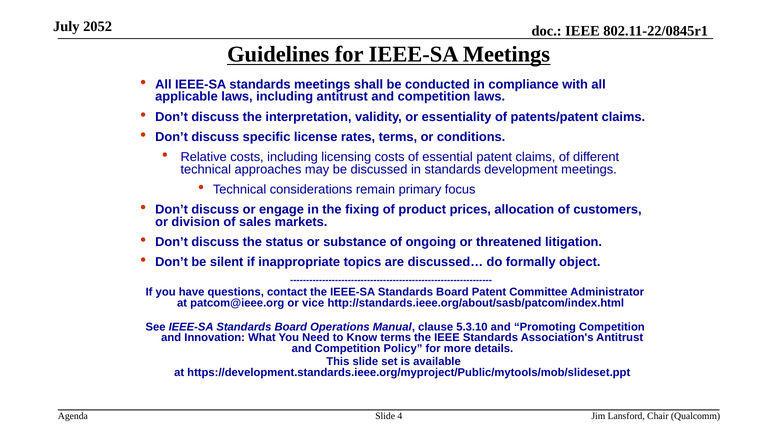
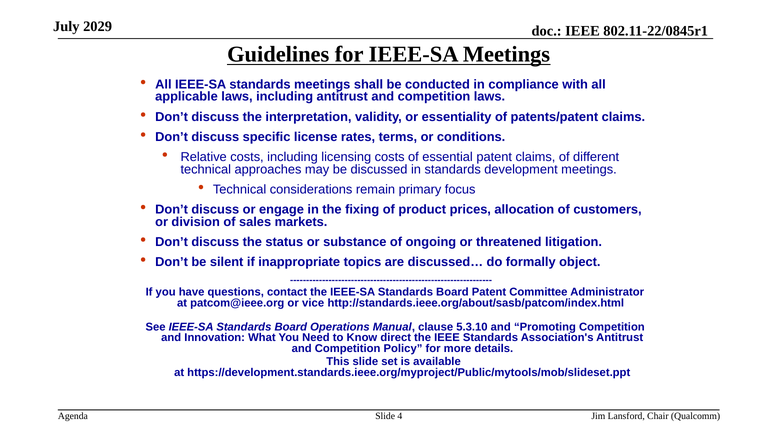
2052: 2052 -> 2029
Know terms: terms -> direct
